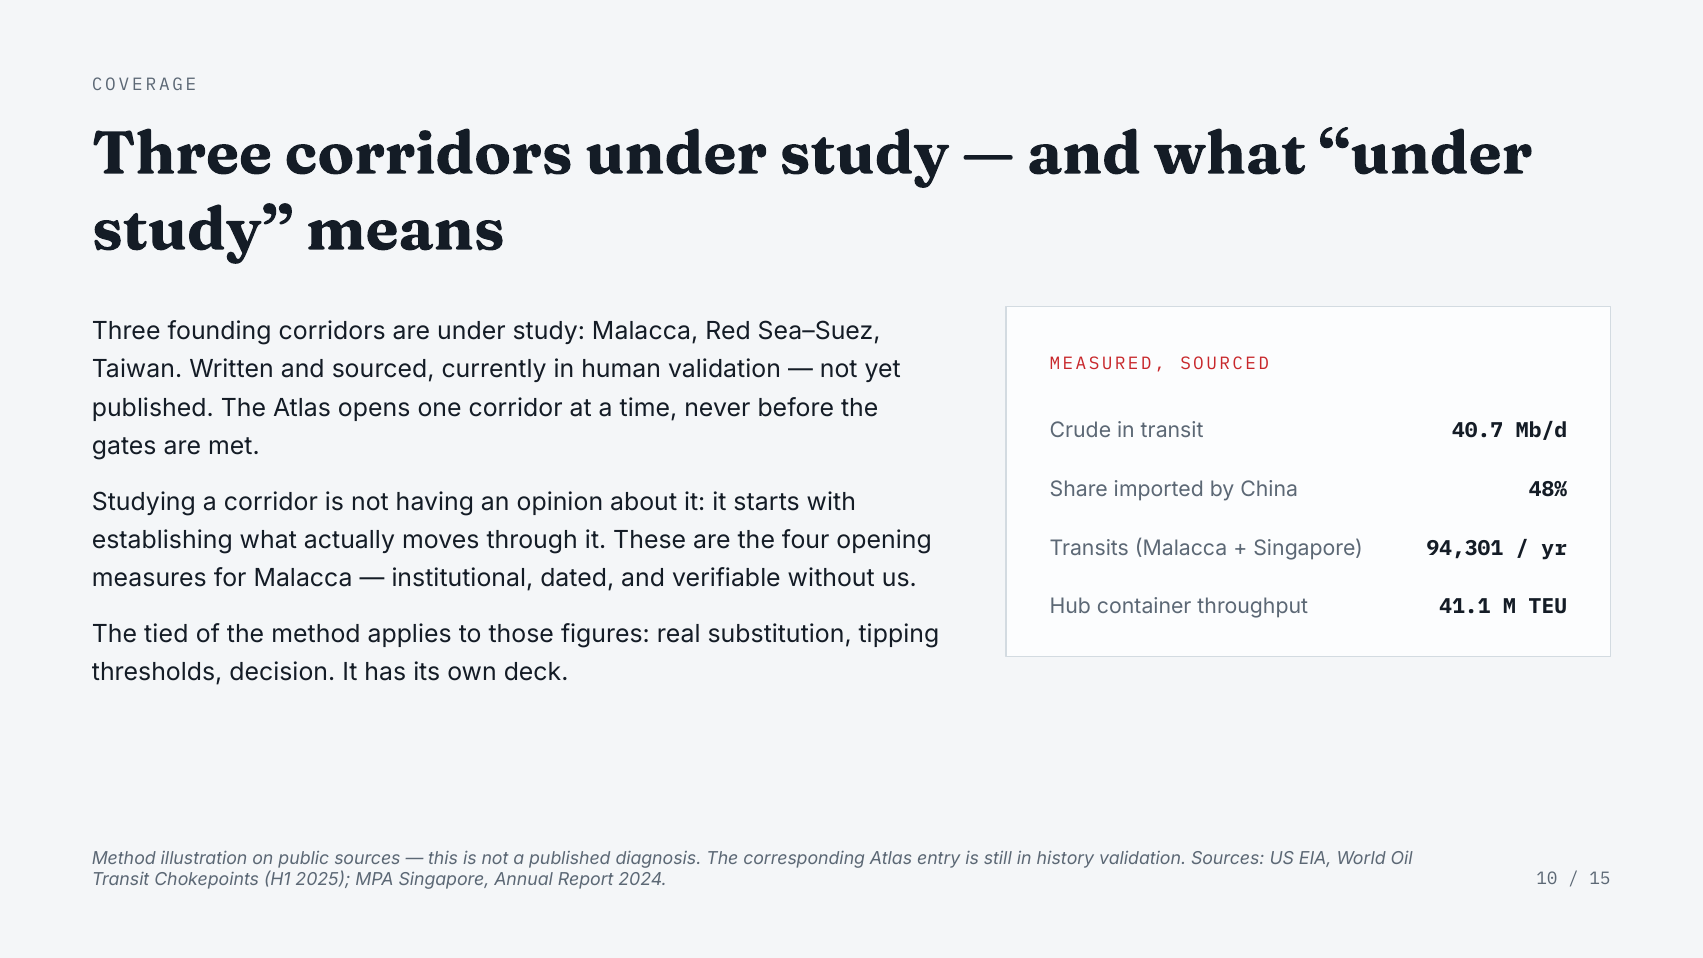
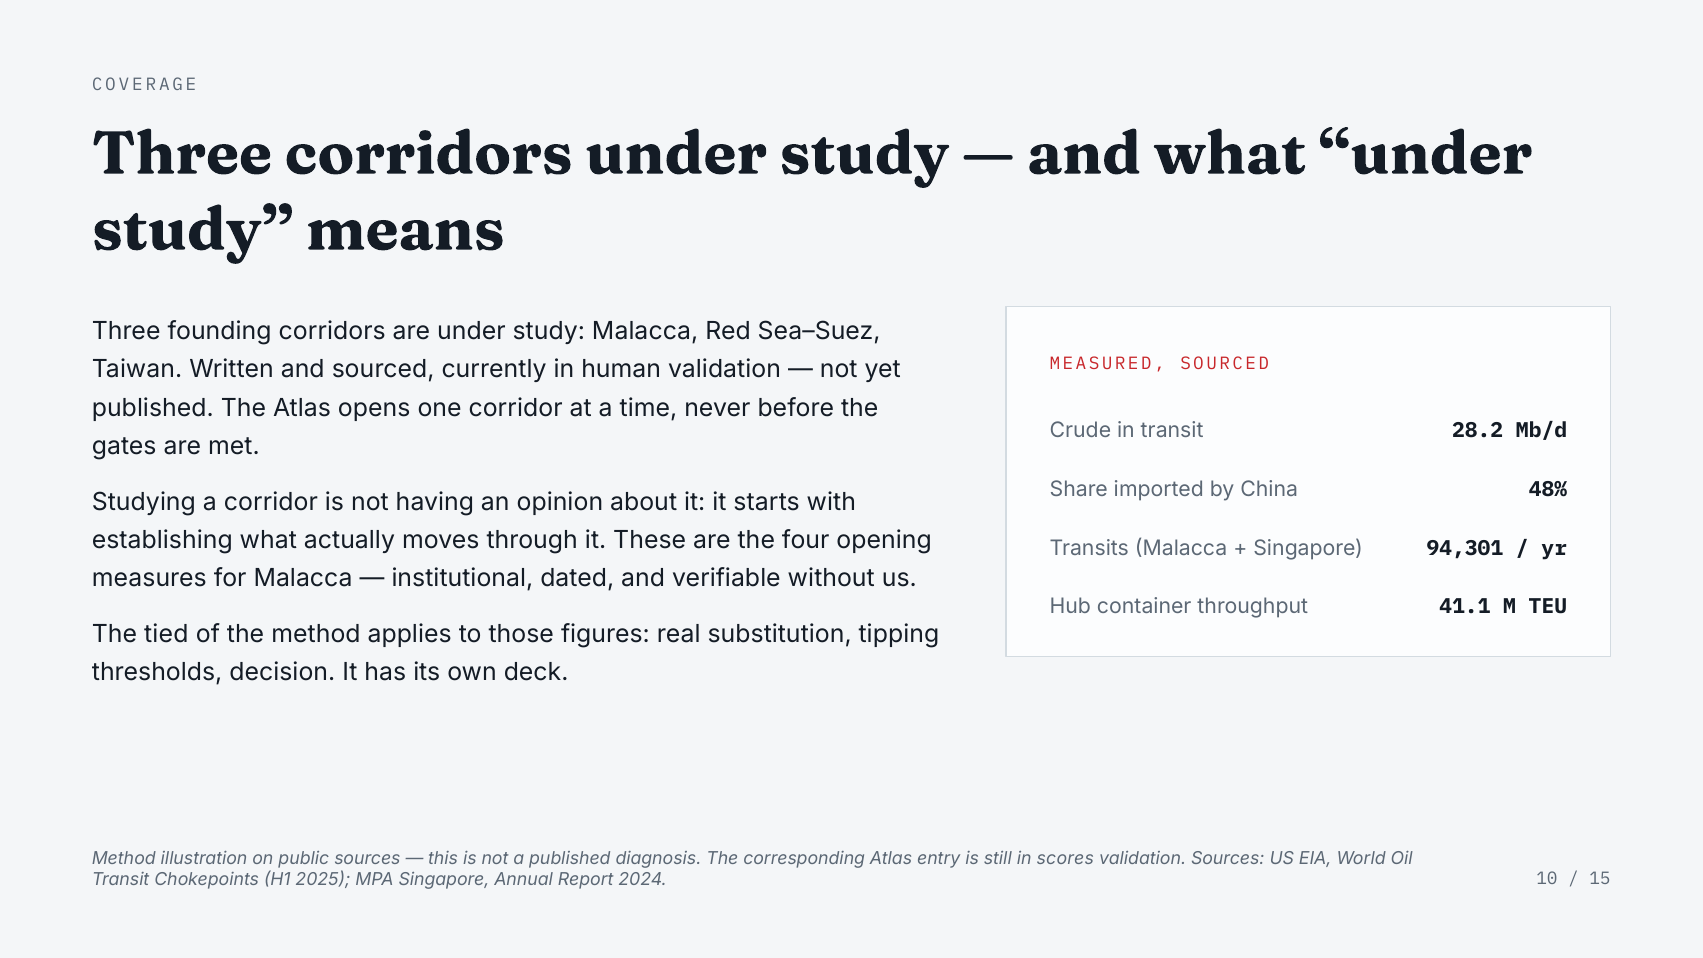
40.7: 40.7 -> 28.2
history: history -> scores
